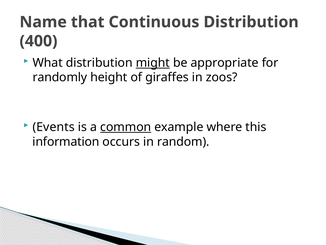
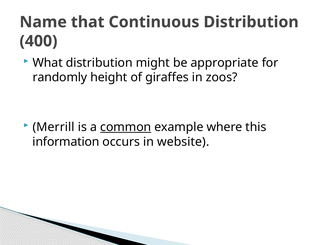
might underline: present -> none
Events: Events -> Merrill
random: random -> website
